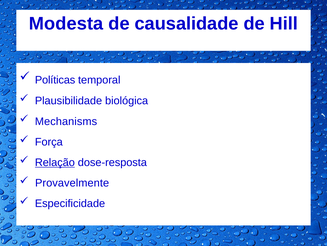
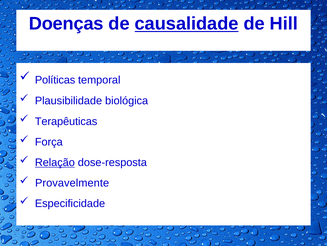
Modesta: Modesta -> Doenças
causalidade underline: none -> present
Mechanisms: Mechanisms -> Terapêuticas
